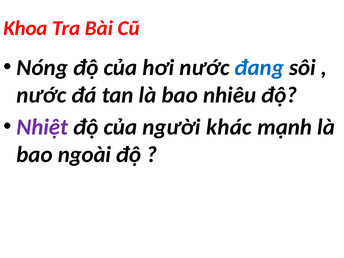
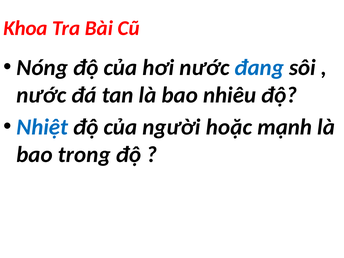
Nhiệt colour: purple -> blue
khác: khác -> hoặc
ngoài: ngoài -> trong
